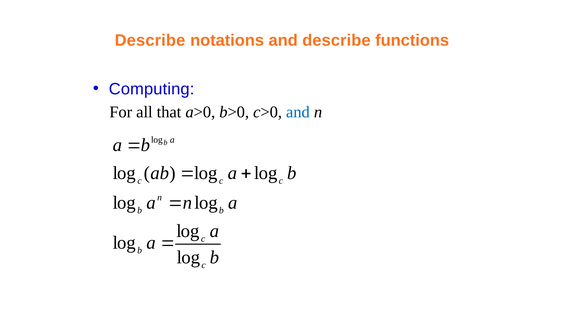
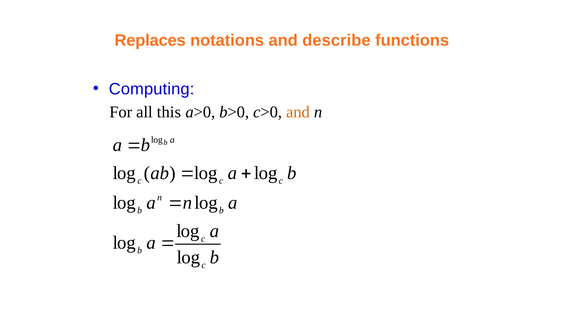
Describe at (150, 40): Describe -> Replaces
that: that -> this
and at (298, 112) colour: blue -> orange
